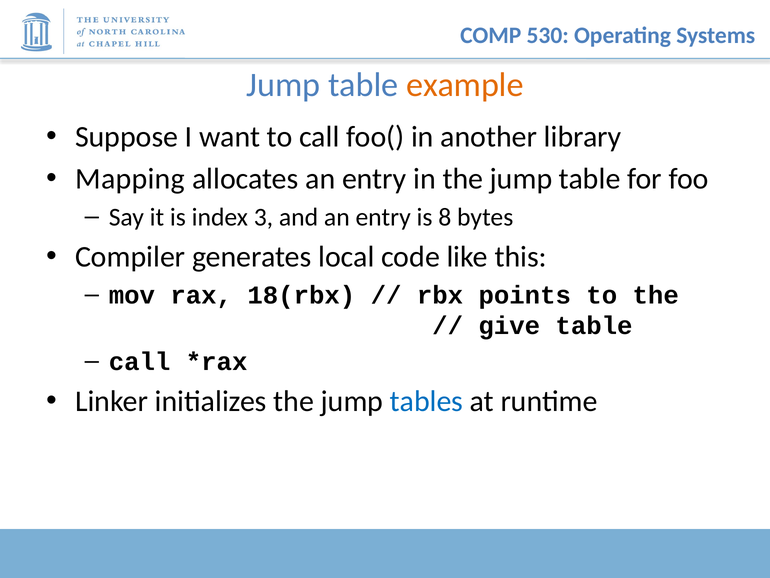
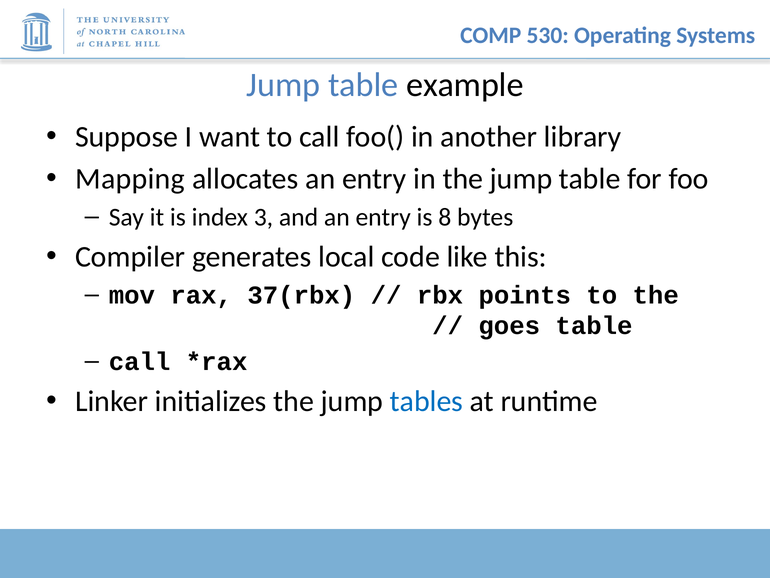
example colour: orange -> black
18(rbx: 18(rbx -> 37(rbx
give: give -> goes
